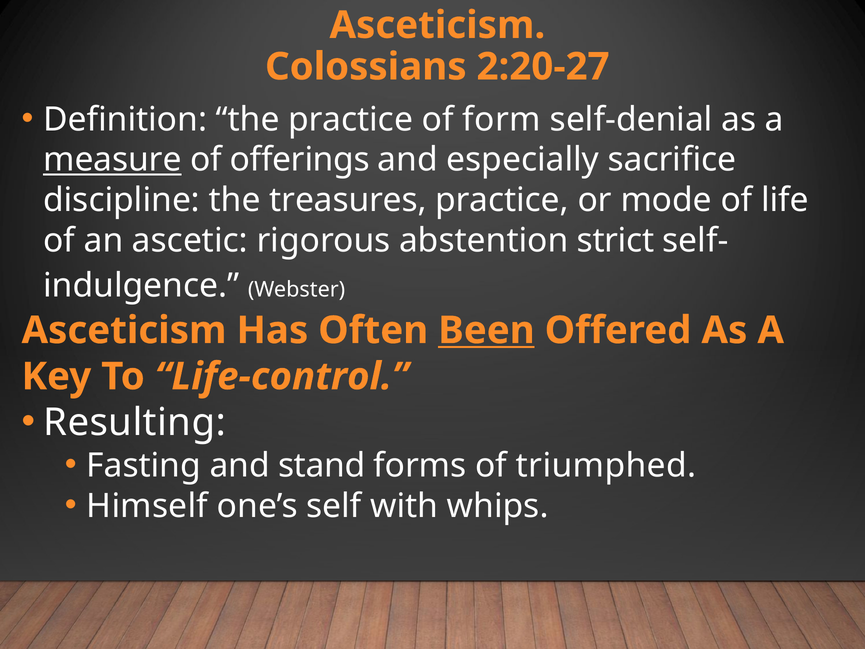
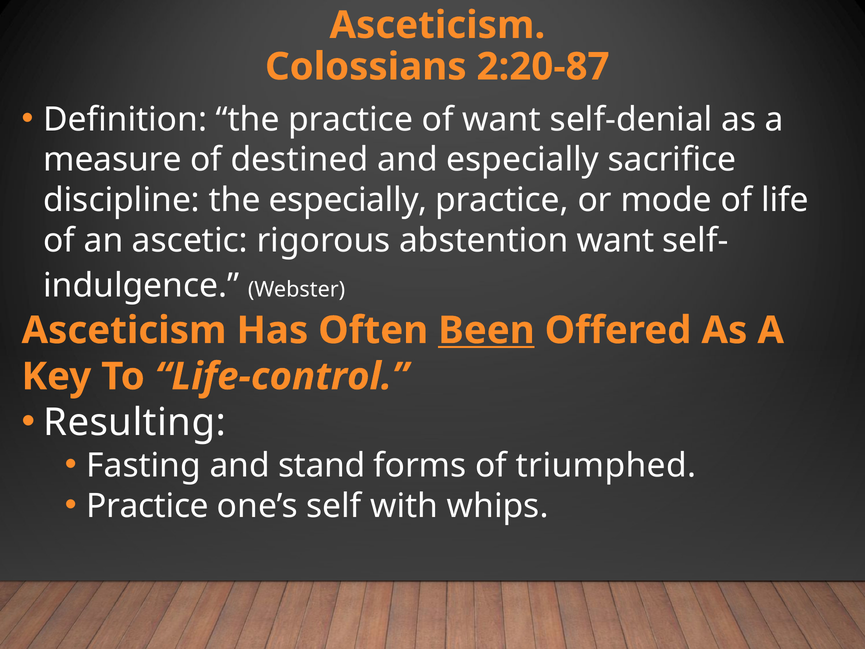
2:20-27: 2:20-27 -> 2:20-87
of form: form -> want
measure underline: present -> none
offerings: offerings -> destined
the treasures: treasures -> especially
abstention strict: strict -> want
Himself at (147, 506): Himself -> Practice
